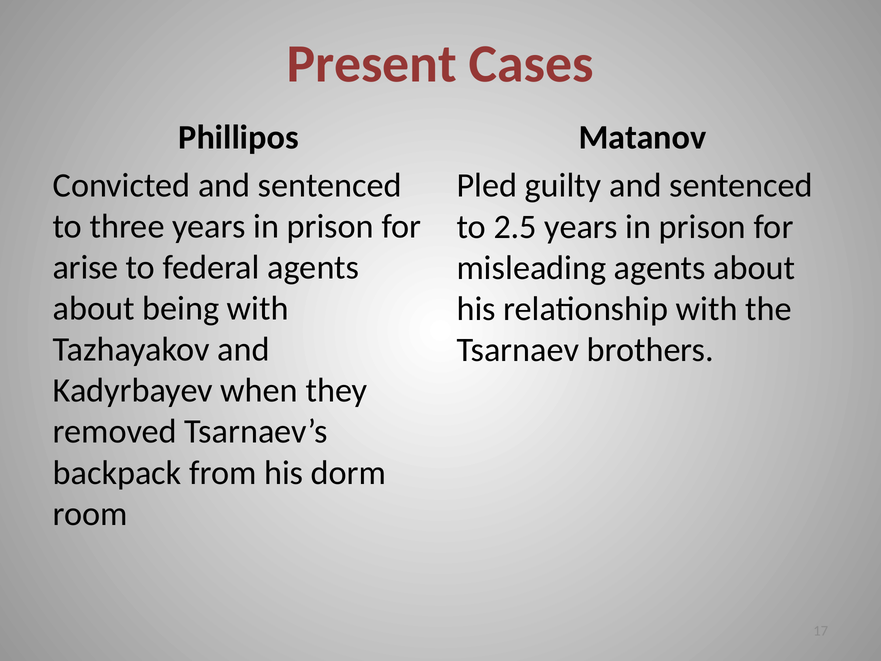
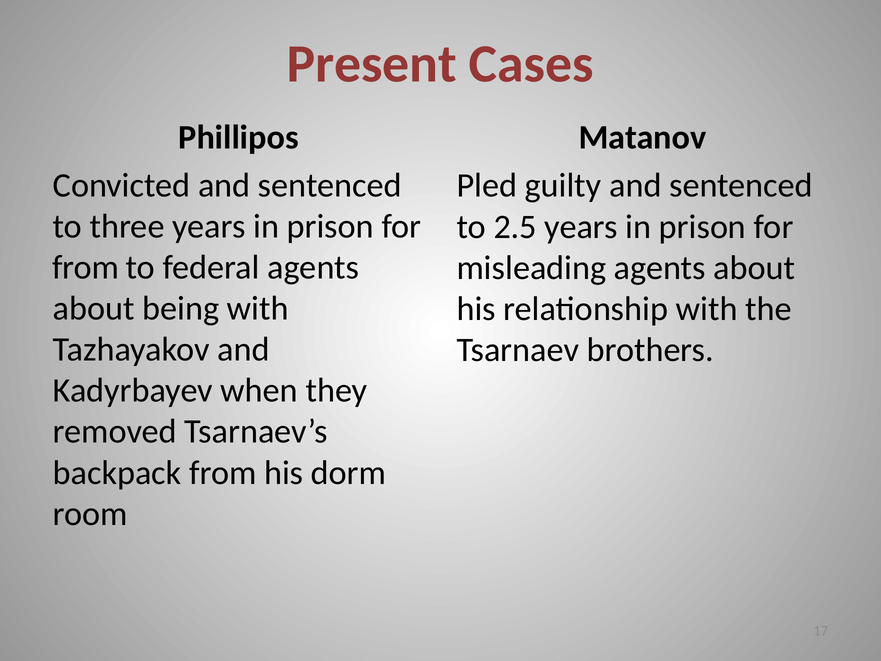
arise at (86, 267): arise -> from
